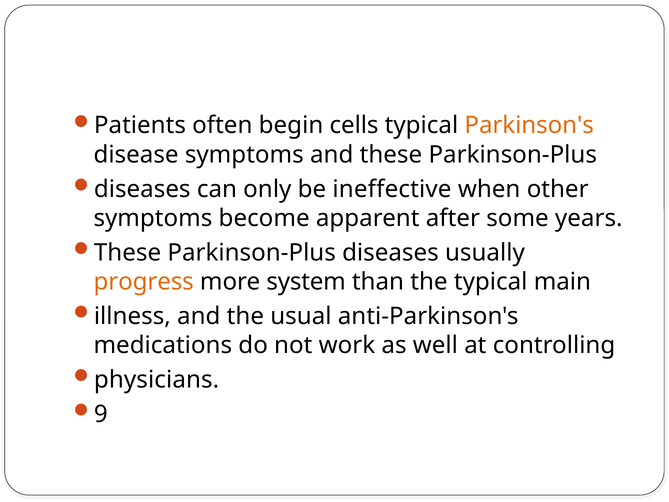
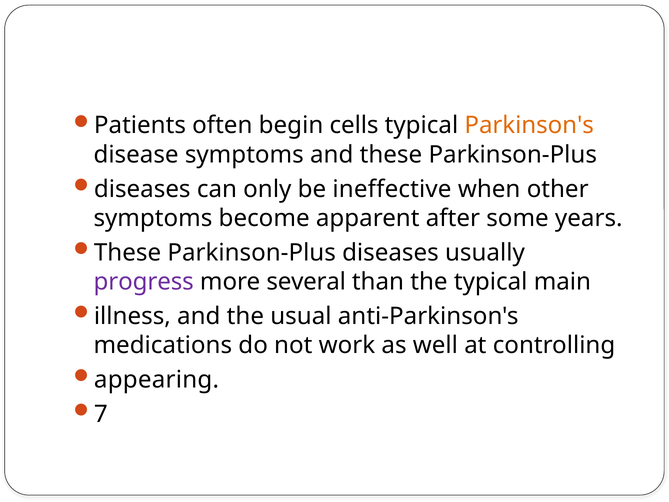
progress colour: orange -> purple
system: system -> several
physicians: physicians -> appearing
9: 9 -> 7
